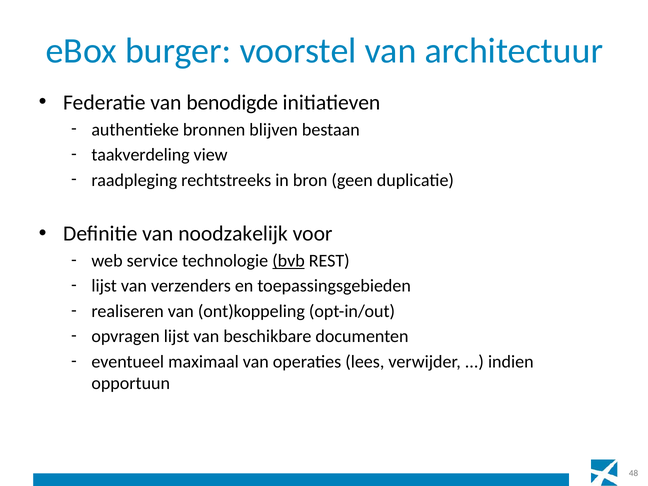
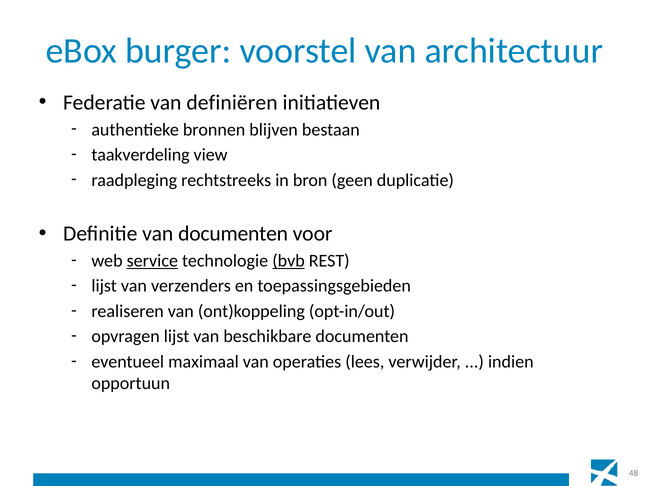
benodigde: benodigde -> definiëren
van noodzakelijk: noodzakelijk -> documenten
service underline: none -> present
